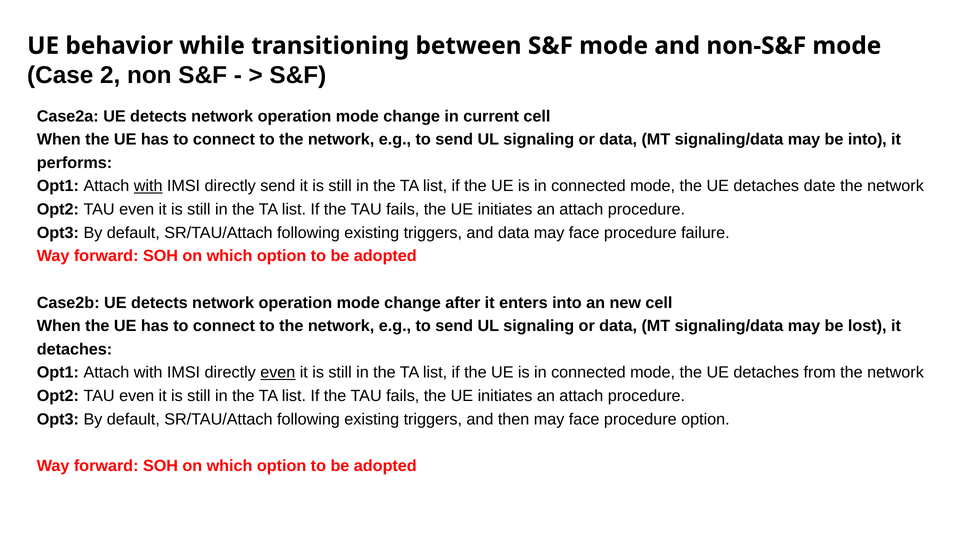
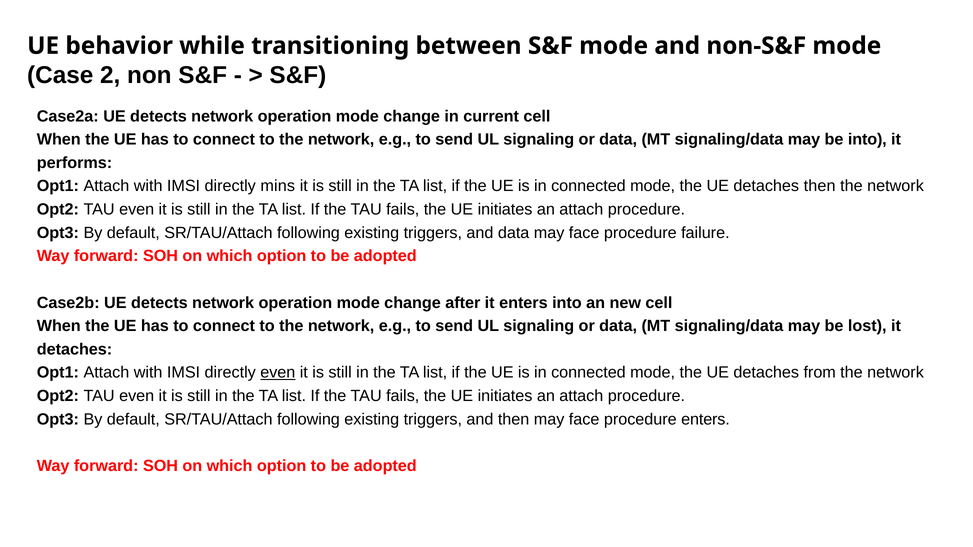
with at (148, 186) underline: present -> none
directly send: send -> mins
detaches date: date -> then
procedure option: option -> enters
